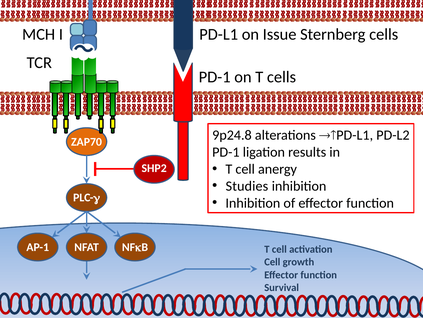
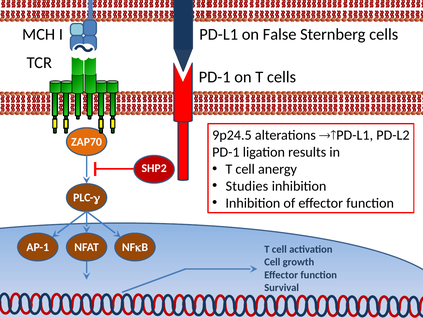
Issue: Issue -> False
9p24.8: 9p24.8 -> 9p24.5
